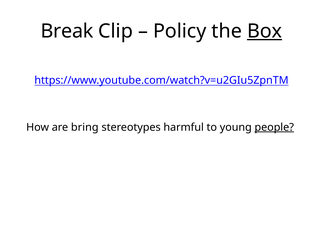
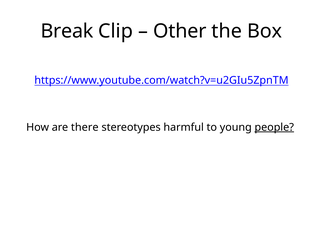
Policy: Policy -> Other
Box underline: present -> none
bring: bring -> there
